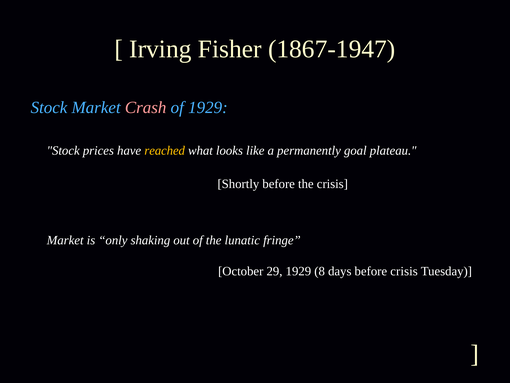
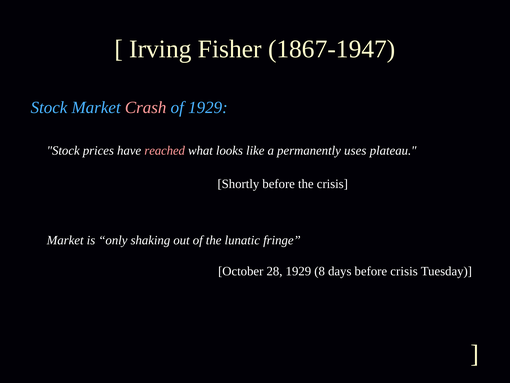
reached colour: yellow -> pink
goal: goal -> uses
29: 29 -> 28
